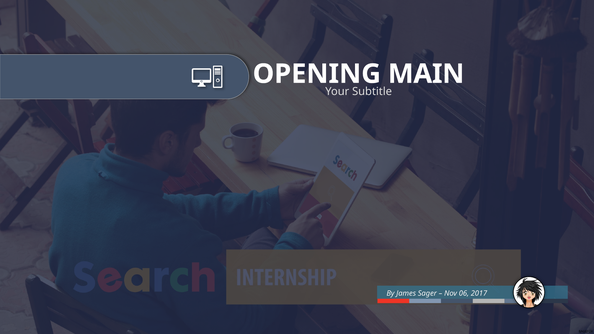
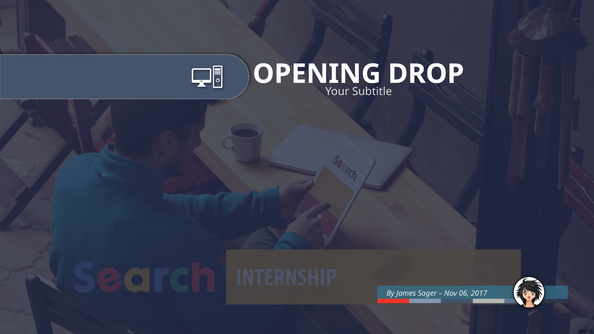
MAIN: MAIN -> DROP
